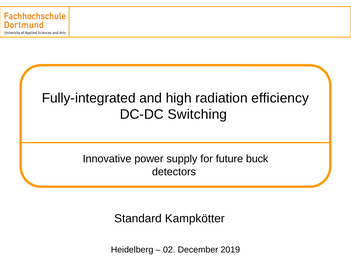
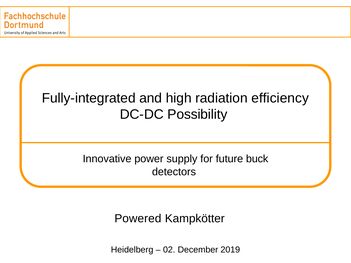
Switching: Switching -> Possibility
Standard: Standard -> Powered
